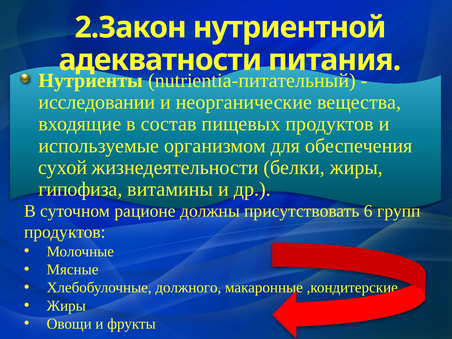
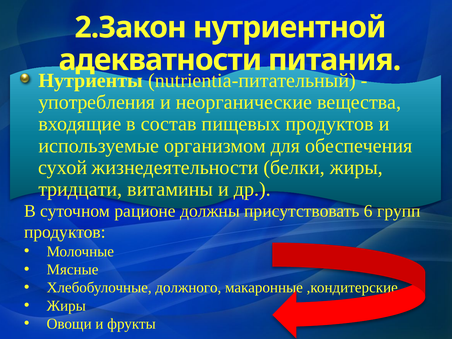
исследовании: исследовании -> употребления
гипофиза: гипофиза -> тридцати
